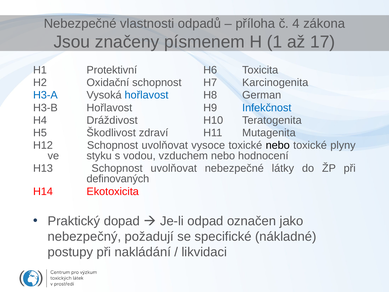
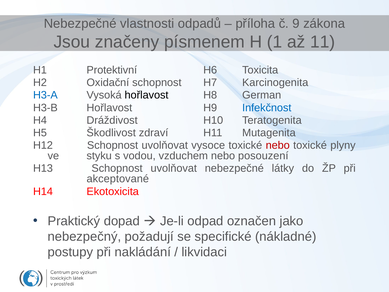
4: 4 -> 9
17: 17 -> 11
hořlavost at (147, 95) colour: blue -> black
nebo at (278, 145) colour: black -> red
hodnocení: hodnocení -> posouzení
definovaných: definovaných -> akceptované
